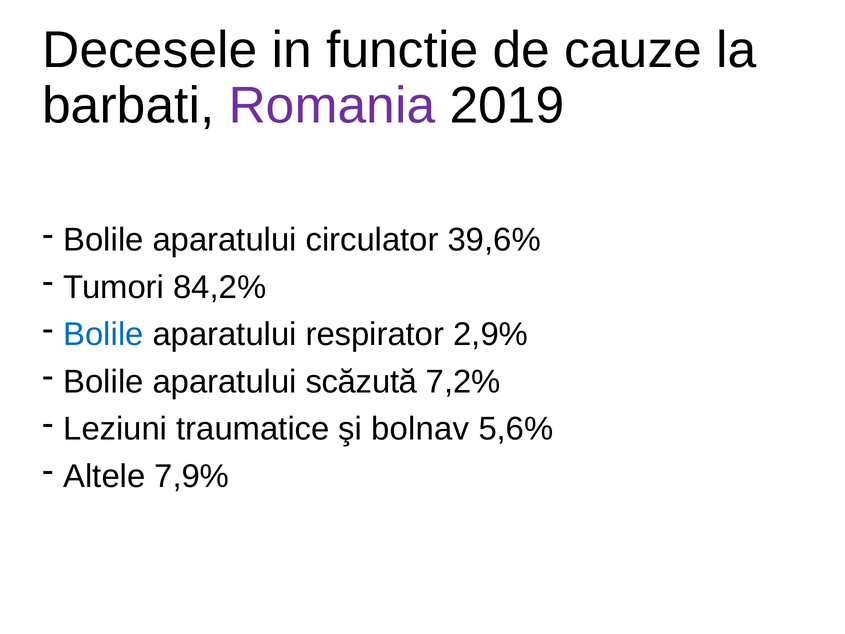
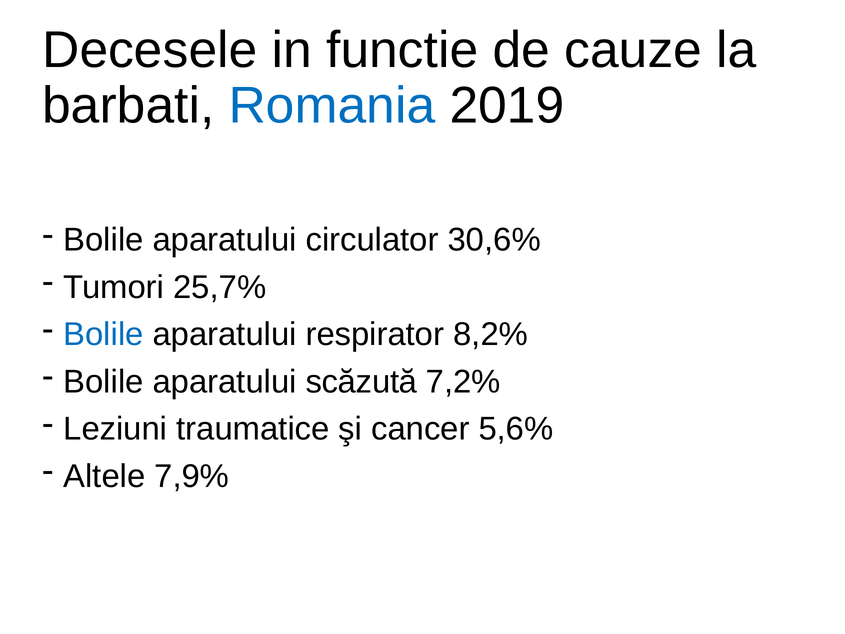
Romania colour: purple -> blue
39,6%: 39,6% -> 30,6%
84,2%: 84,2% -> 25,7%
2,9%: 2,9% -> 8,2%
bolnav: bolnav -> cancer
